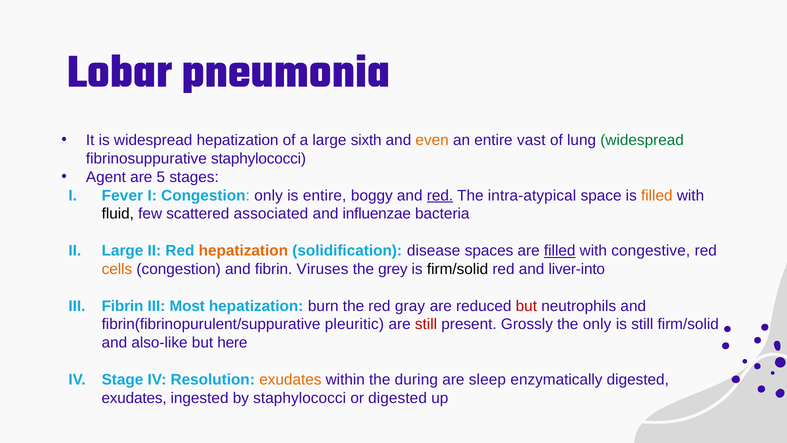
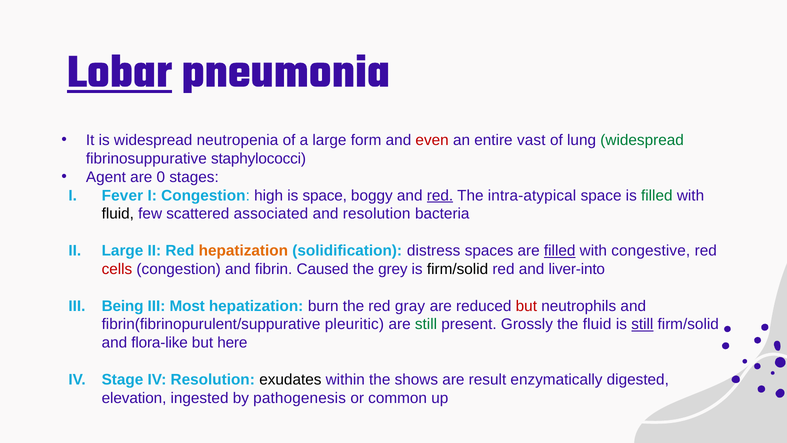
Lobar underline: none -> present
widespread hepatization: hepatization -> neutropenia
sixth: sixth -> form
even colour: orange -> red
5: 5 -> 0
Congestion only: only -> high
is entire: entire -> space
filled at (657, 195) colour: orange -> green
and influenzae: influenzae -> resolution
disease: disease -> distress
cells colour: orange -> red
Viruses: Viruses -> Caused
III Fibrin: Fibrin -> Being
still at (426, 324) colour: red -> green
the only: only -> fluid
still at (642, 324) underline: none -> present
also-like: also-like -> flora-like
exudates at (290, 379) colour: orange -> black
during: during -> shows
sleep: sleep -> result
exudates at (134, 398): exudates -> elevation
by staphylococci: staphylococci -> pathogenesis
or digested: digested -> common
